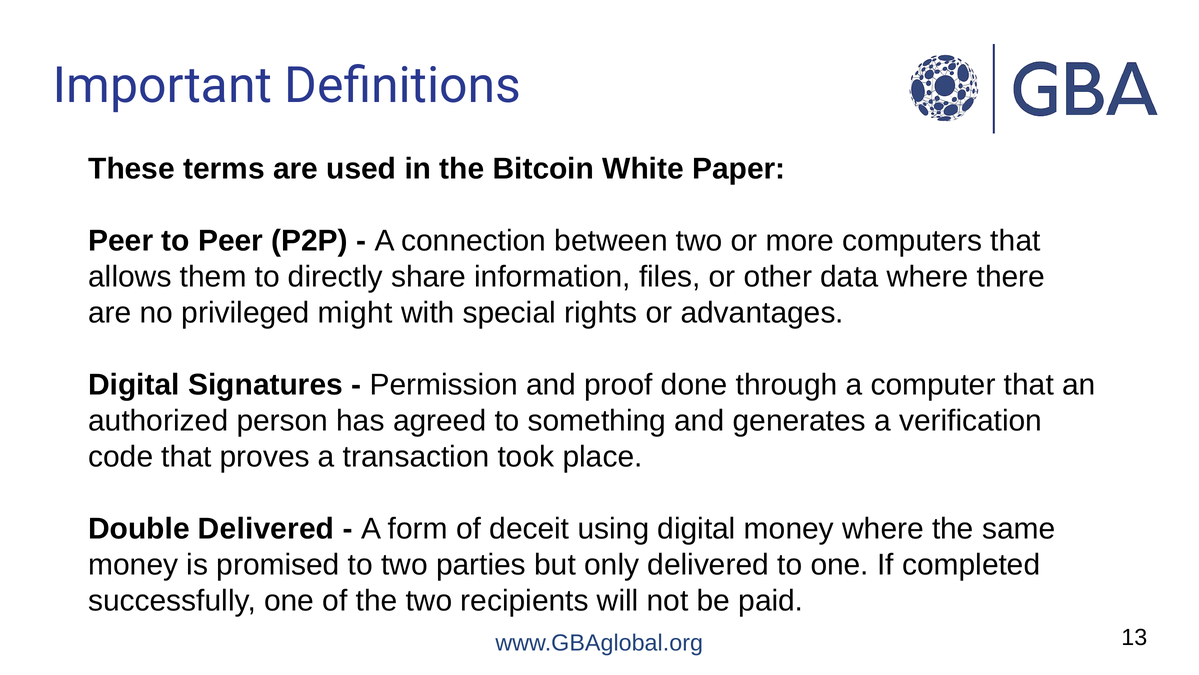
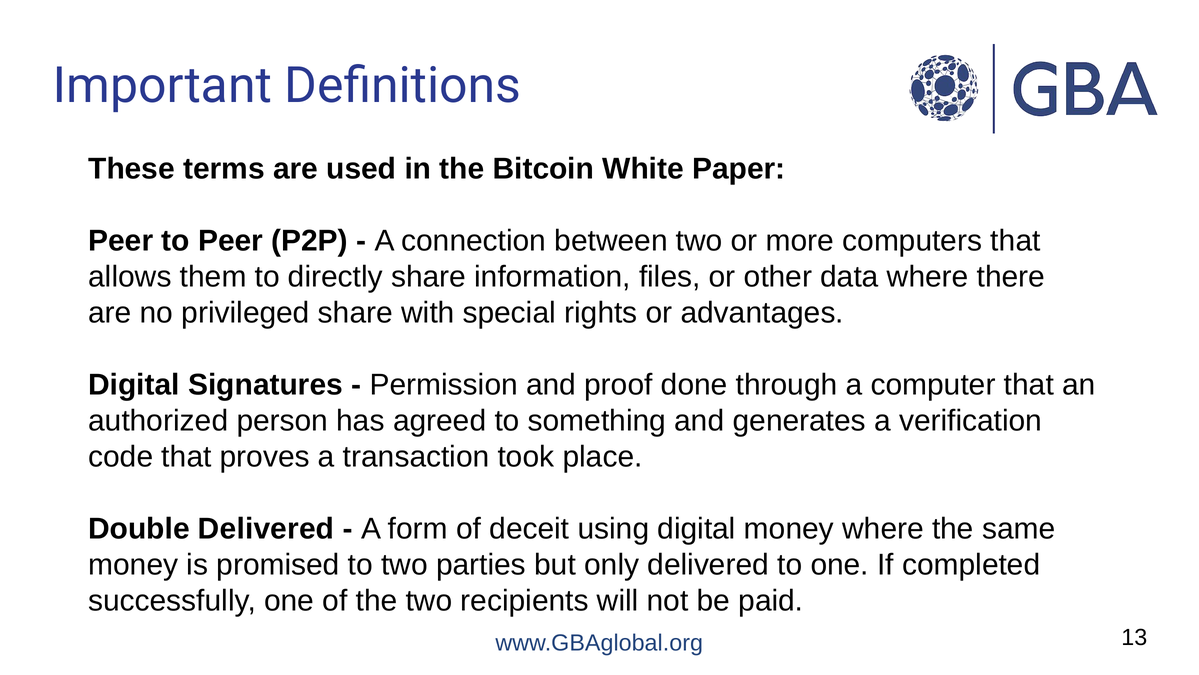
privileged might: might -> share
